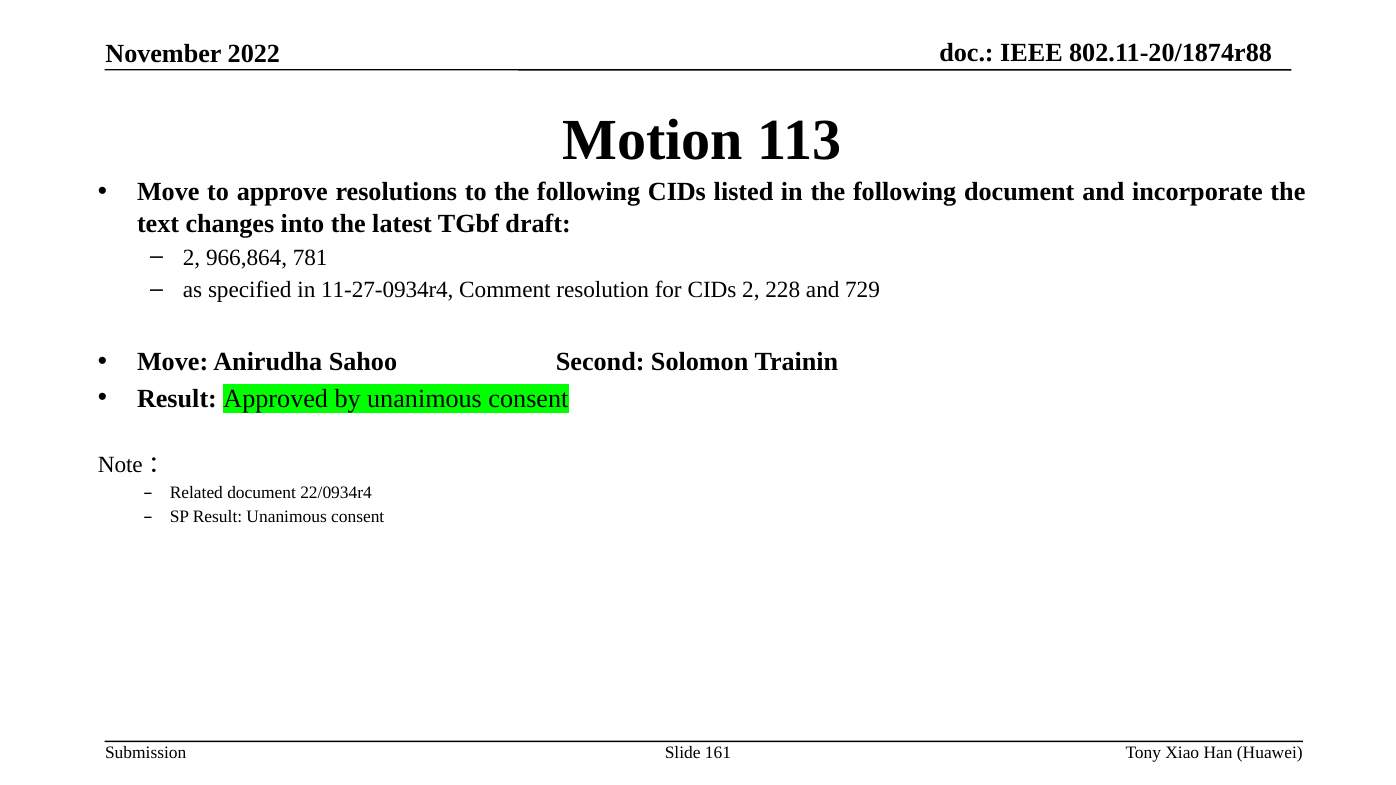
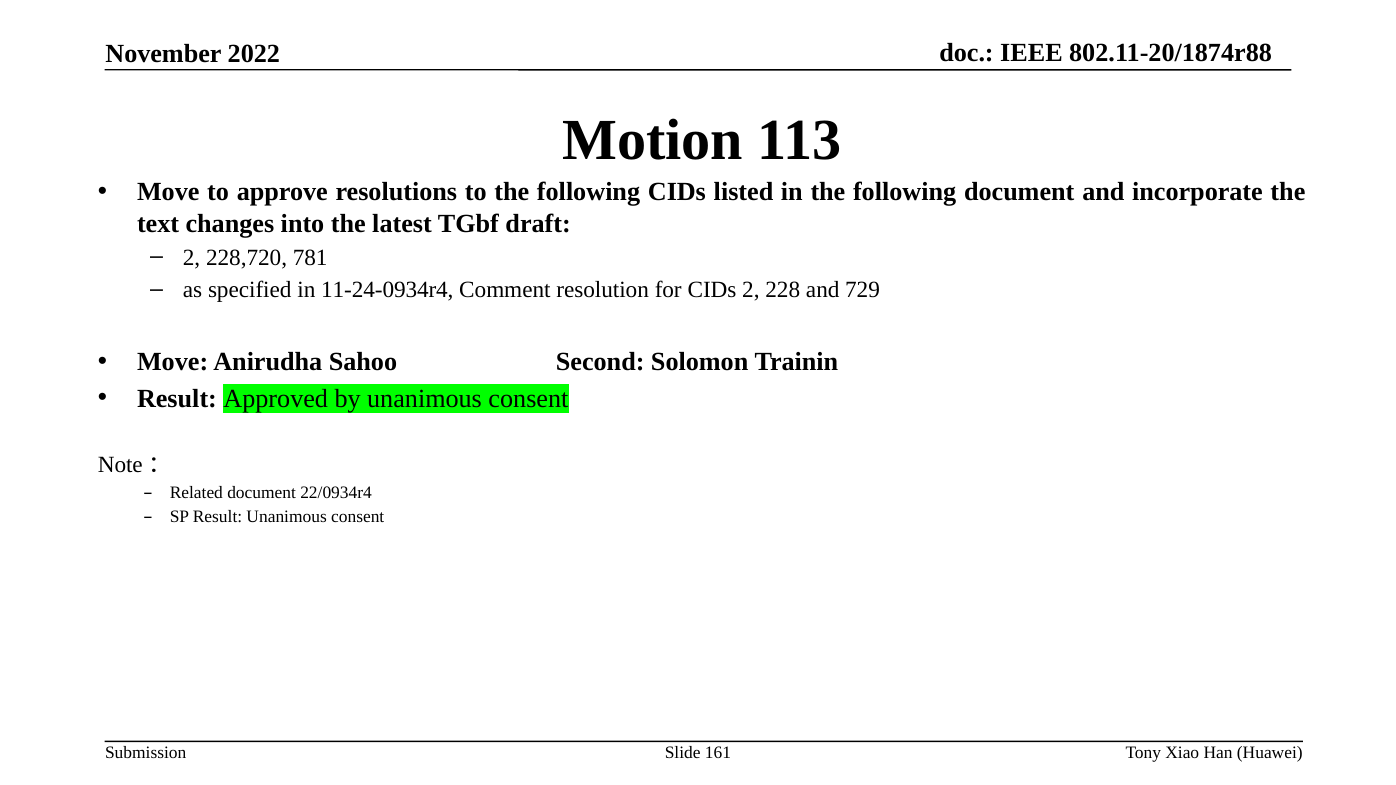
966,864: 966,864 -> 228,720
11-27-0934r4: 11-27-0934r4 -> 11-24-0934r4
